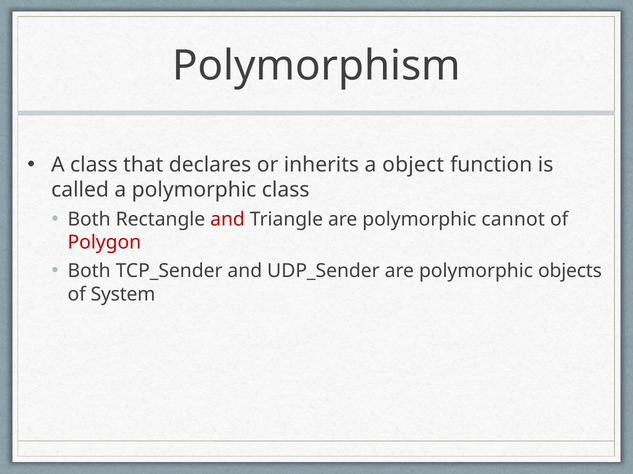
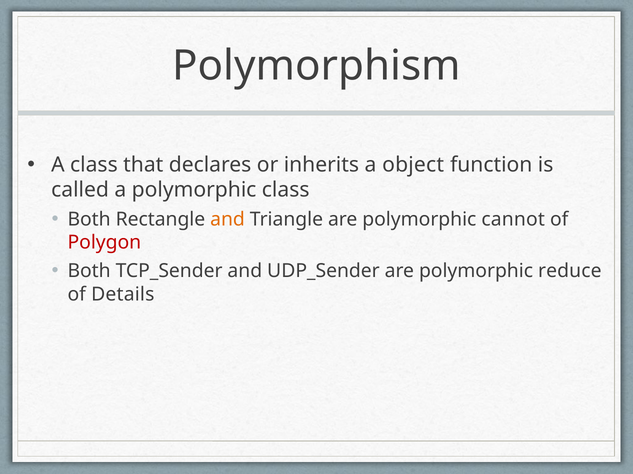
and at (228, 220) colour: red -> orange
objects: objects -> reduce
System: System -> Details
